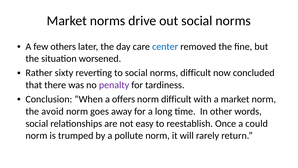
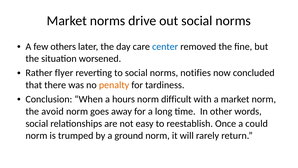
sixty: sixty -> flyer
norms difficult: difficult -> notifies
penalty colour: purple -> orange
offers: offers -> hours
pollute: pollute -> ground
